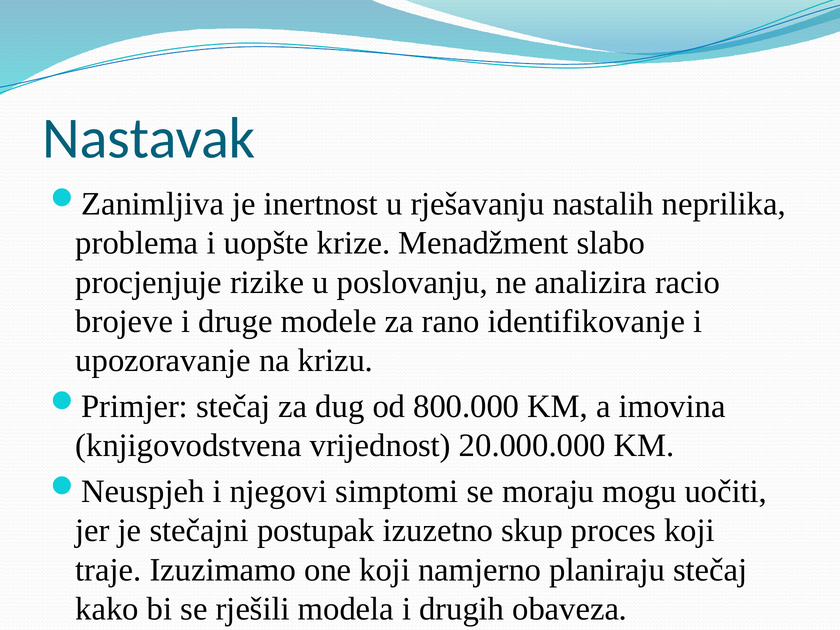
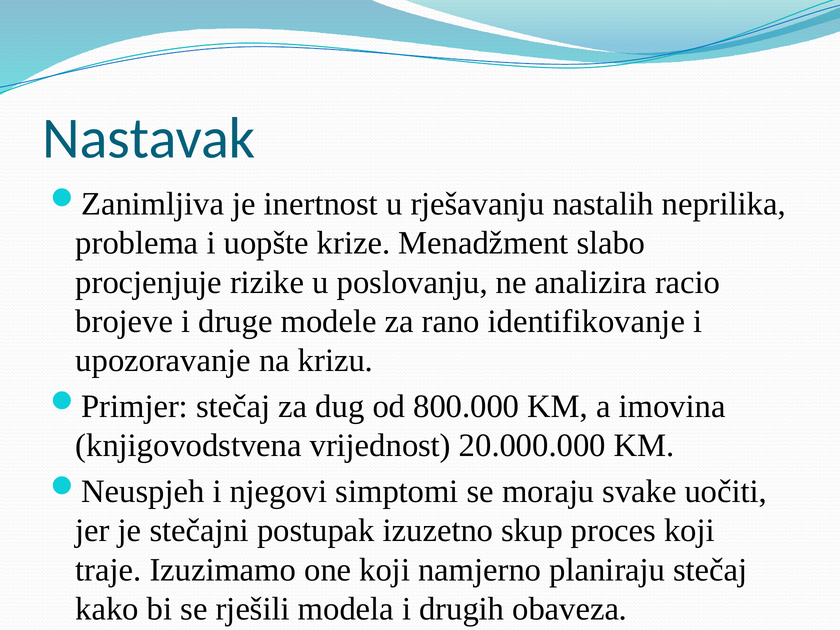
mogu: mogu -> svake
